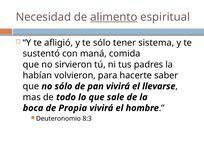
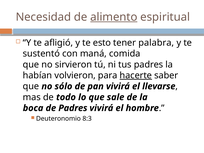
te sólo: sólo -> esto
sistema: sistema -> palabra
hacerte underline: none -> present
de Propia: Propia -> Padres
